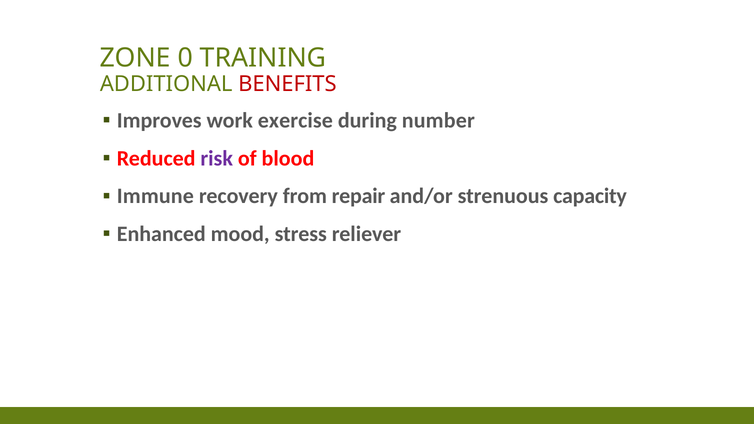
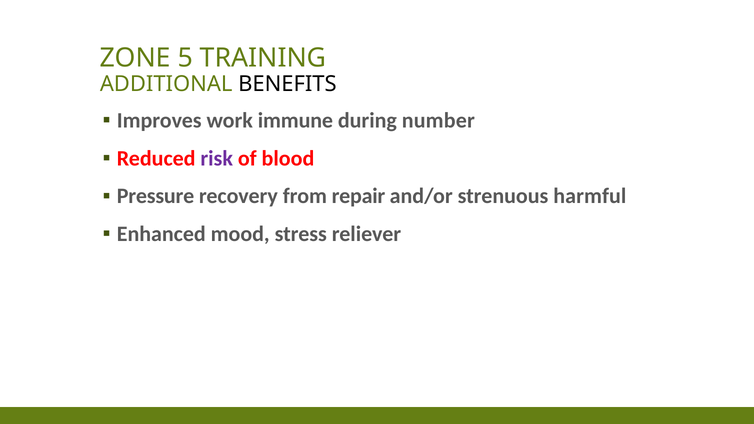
0: 0 -> 5
BENEFITS colour: red -> black
exercise: exercise -> immune
Immune: Immune -> Pressure
capacity: capacity -> harmful
